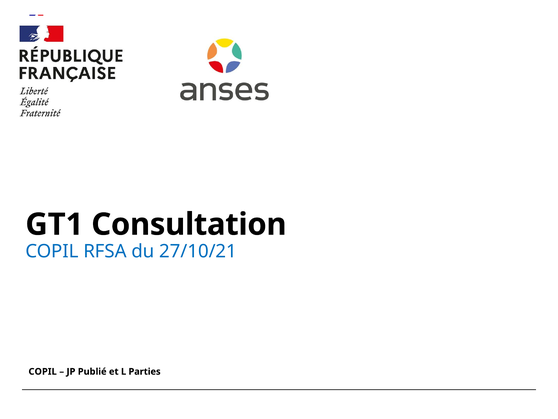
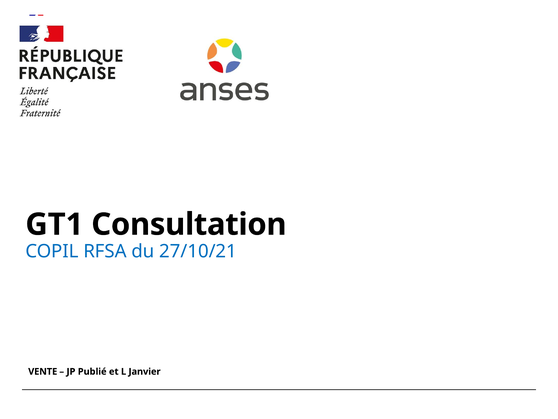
COPIL at (43, 371): COPIL -> VENTE
Parties: Parties -> Janvier
